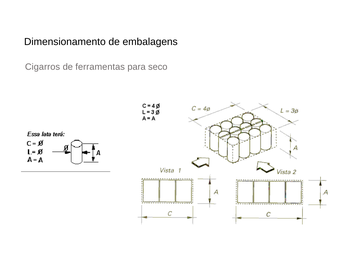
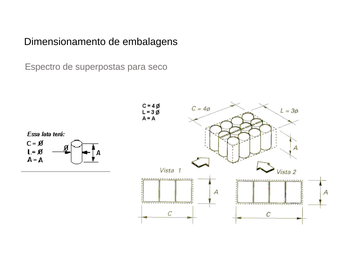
Cigarros: Cigarros -> Espectro
ferramentas: ferramentas -> superpostas
